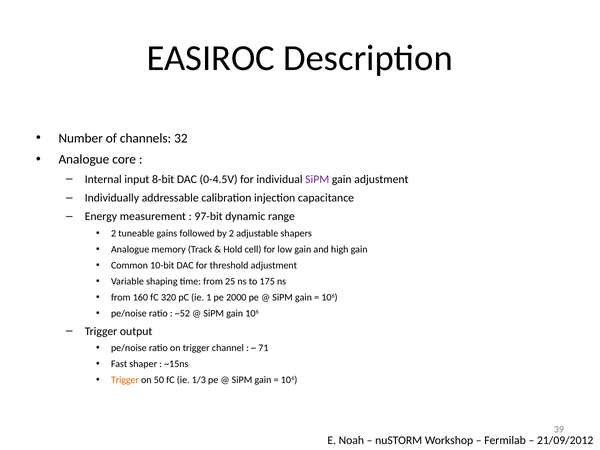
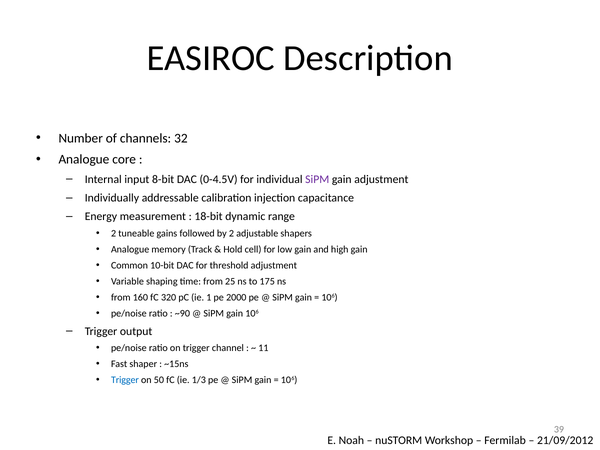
97-bit: 97-bit -> 18-bit
~52: ~52 -> ~90
71: 71 -> 11
Trigger at (125, 380) colour: orange -> blue
